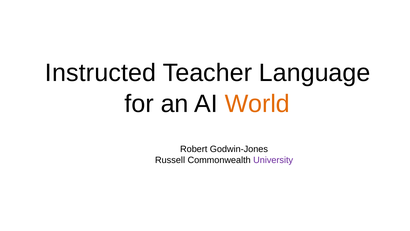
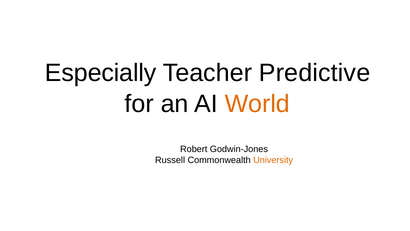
Instructed: Instructed -> Especially
Language: Language -> Predictive
University colour: purple -> orange
